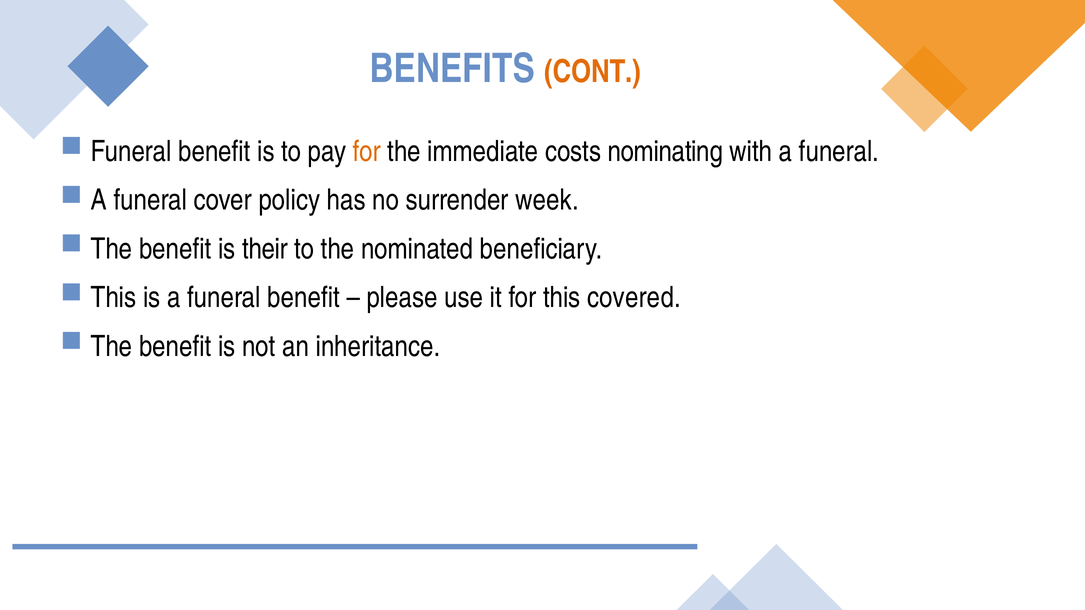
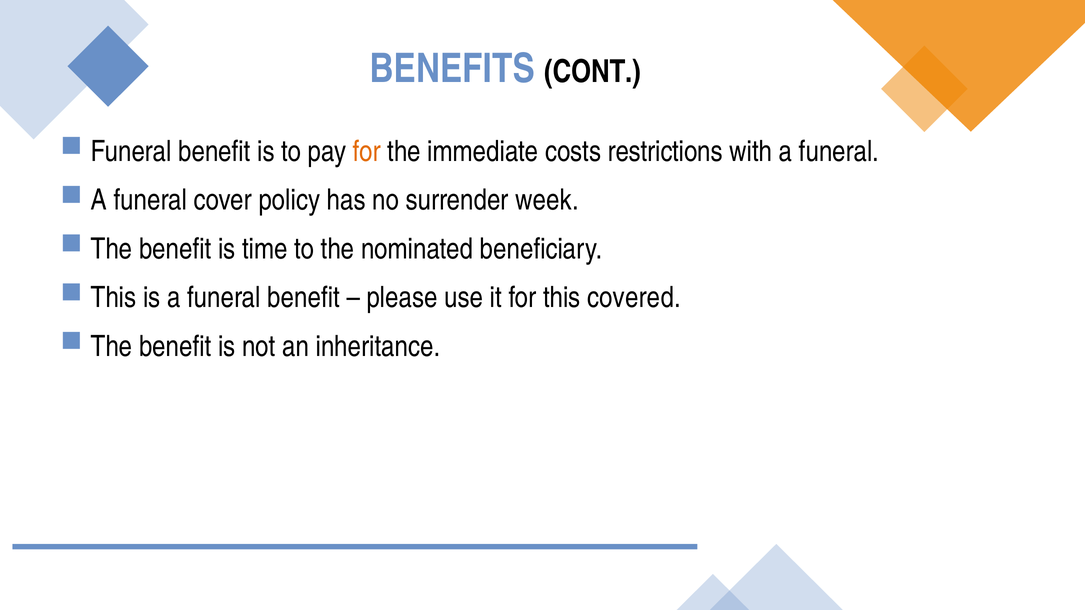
CONT colour: orange -> black
nominating: nominating -> restrictions
their: their -> time
